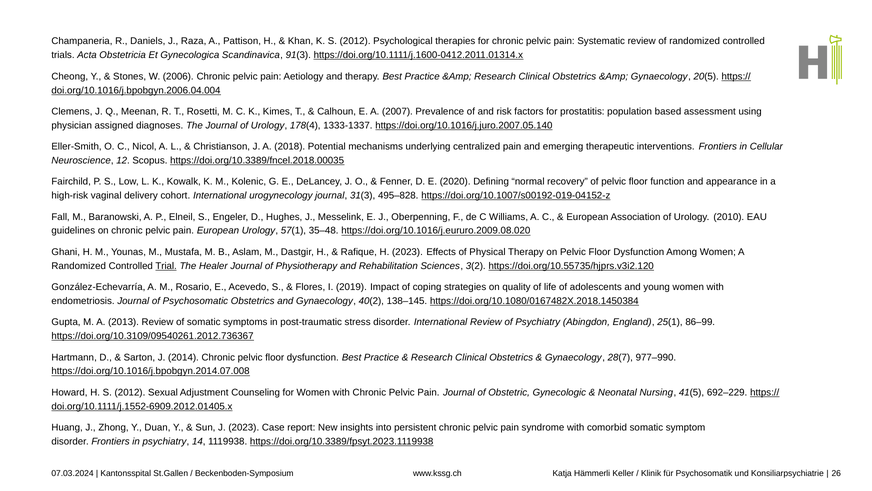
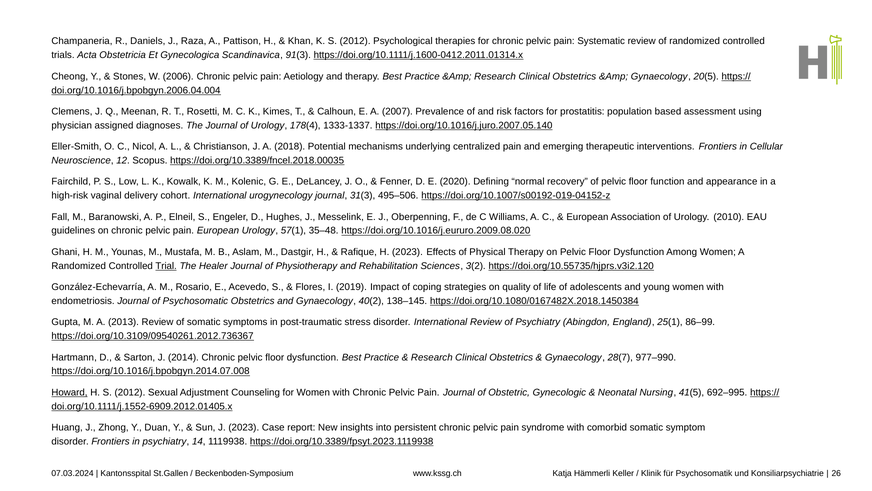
495–828: 495–828 -> 495–506
Howard underline: none -> present
692–229: 692–229 -> 692–995
